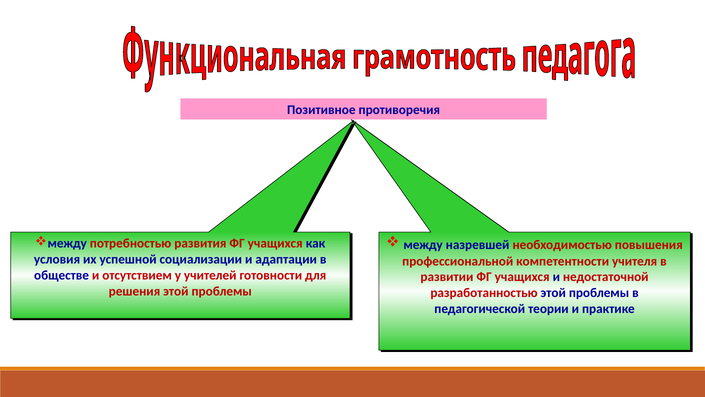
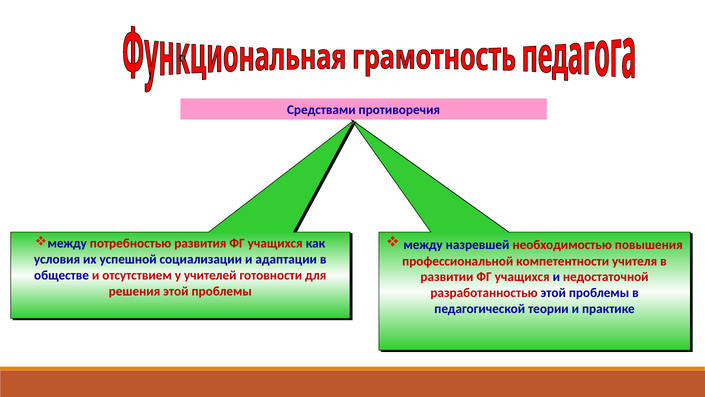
Позитивное: Позитивное -> Средствами
